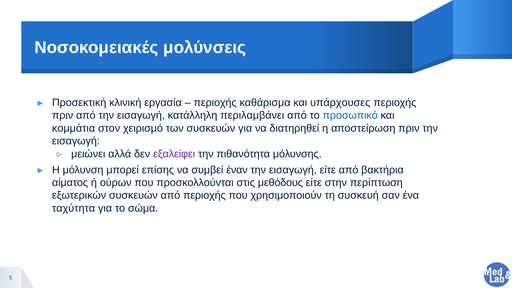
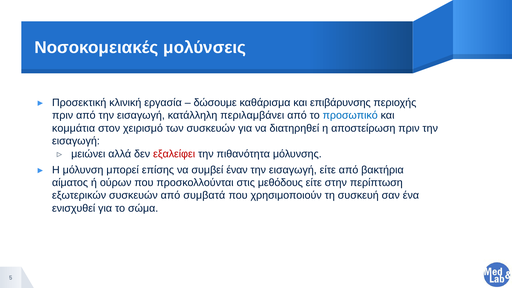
περιοχής at (215, 103): περιοχής -> δώσουμε
υπάρχουσες: υπάρχουσες -> επιβάρυνσης
εξαλείφει colour: purple -> red
από περιοχής: περιοχής -> συμβατά
ταχύτητα: ταχύτητα -> ενισχυθεί
